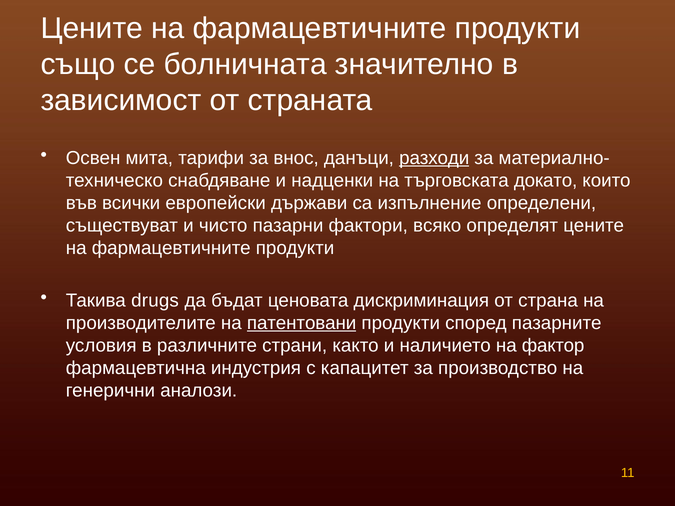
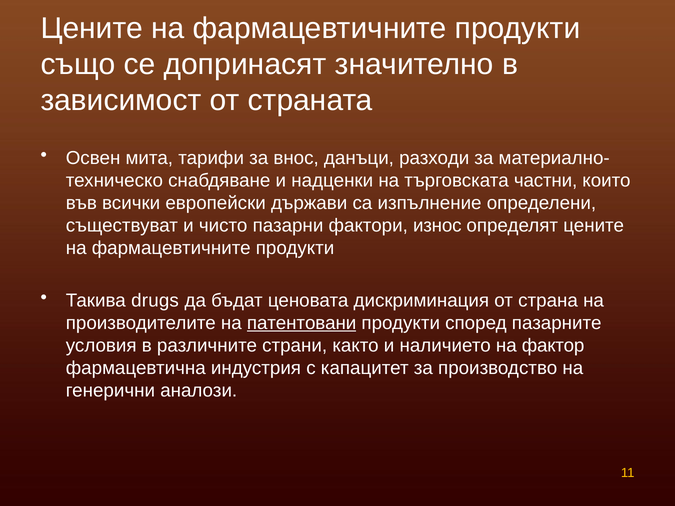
болничната: болничната -> допринасят
разходи underline: present -> none
докато: докато -> частни
всяко: всяко -> износ
